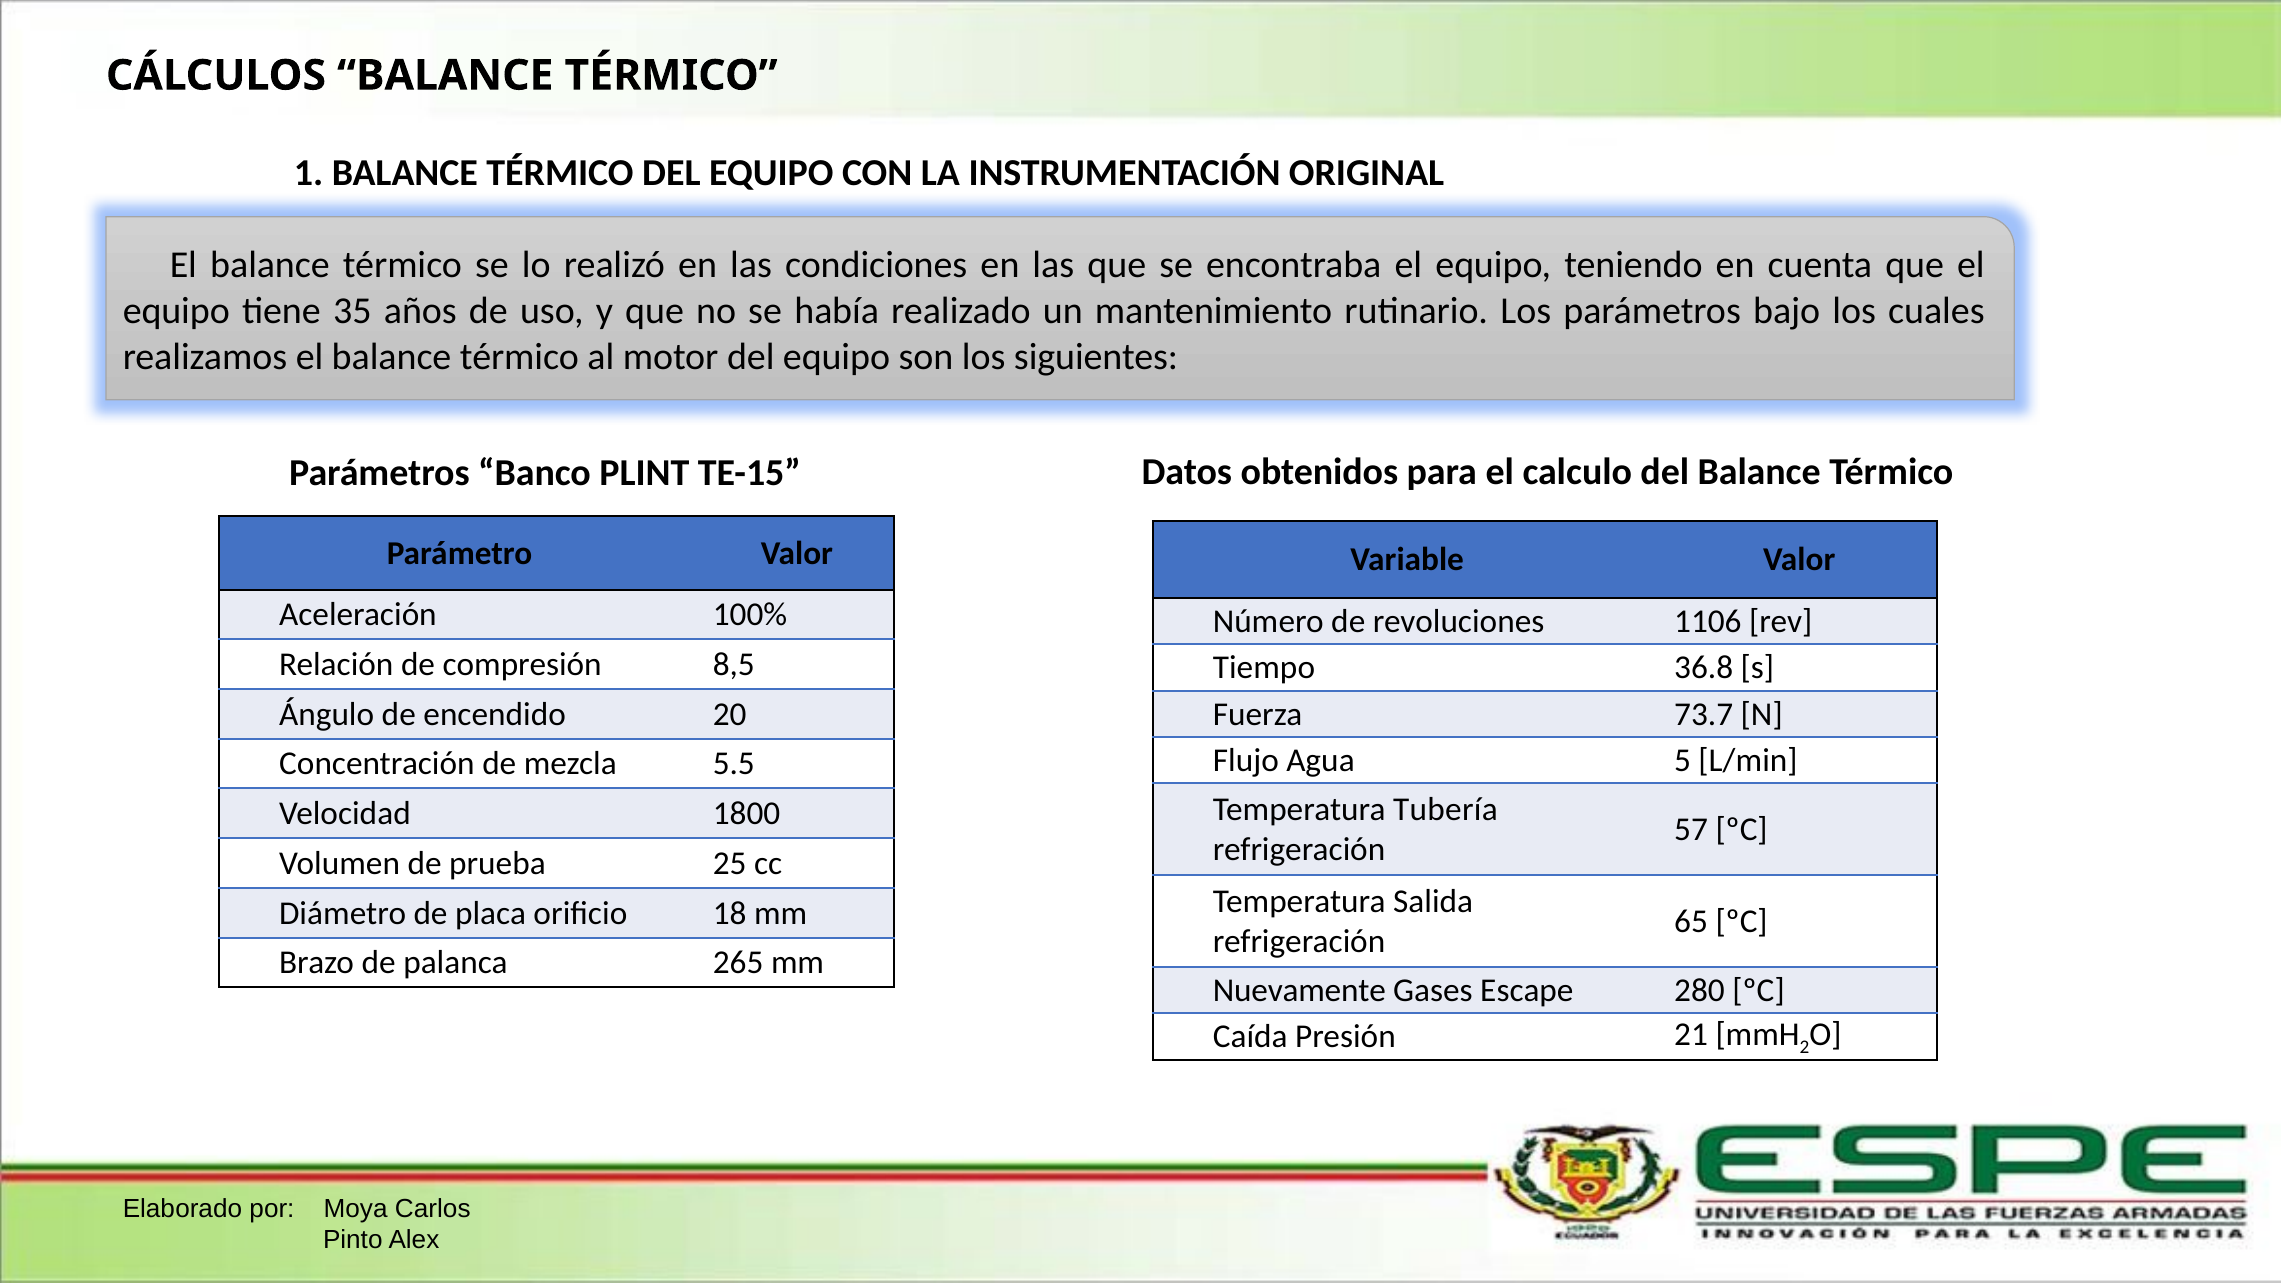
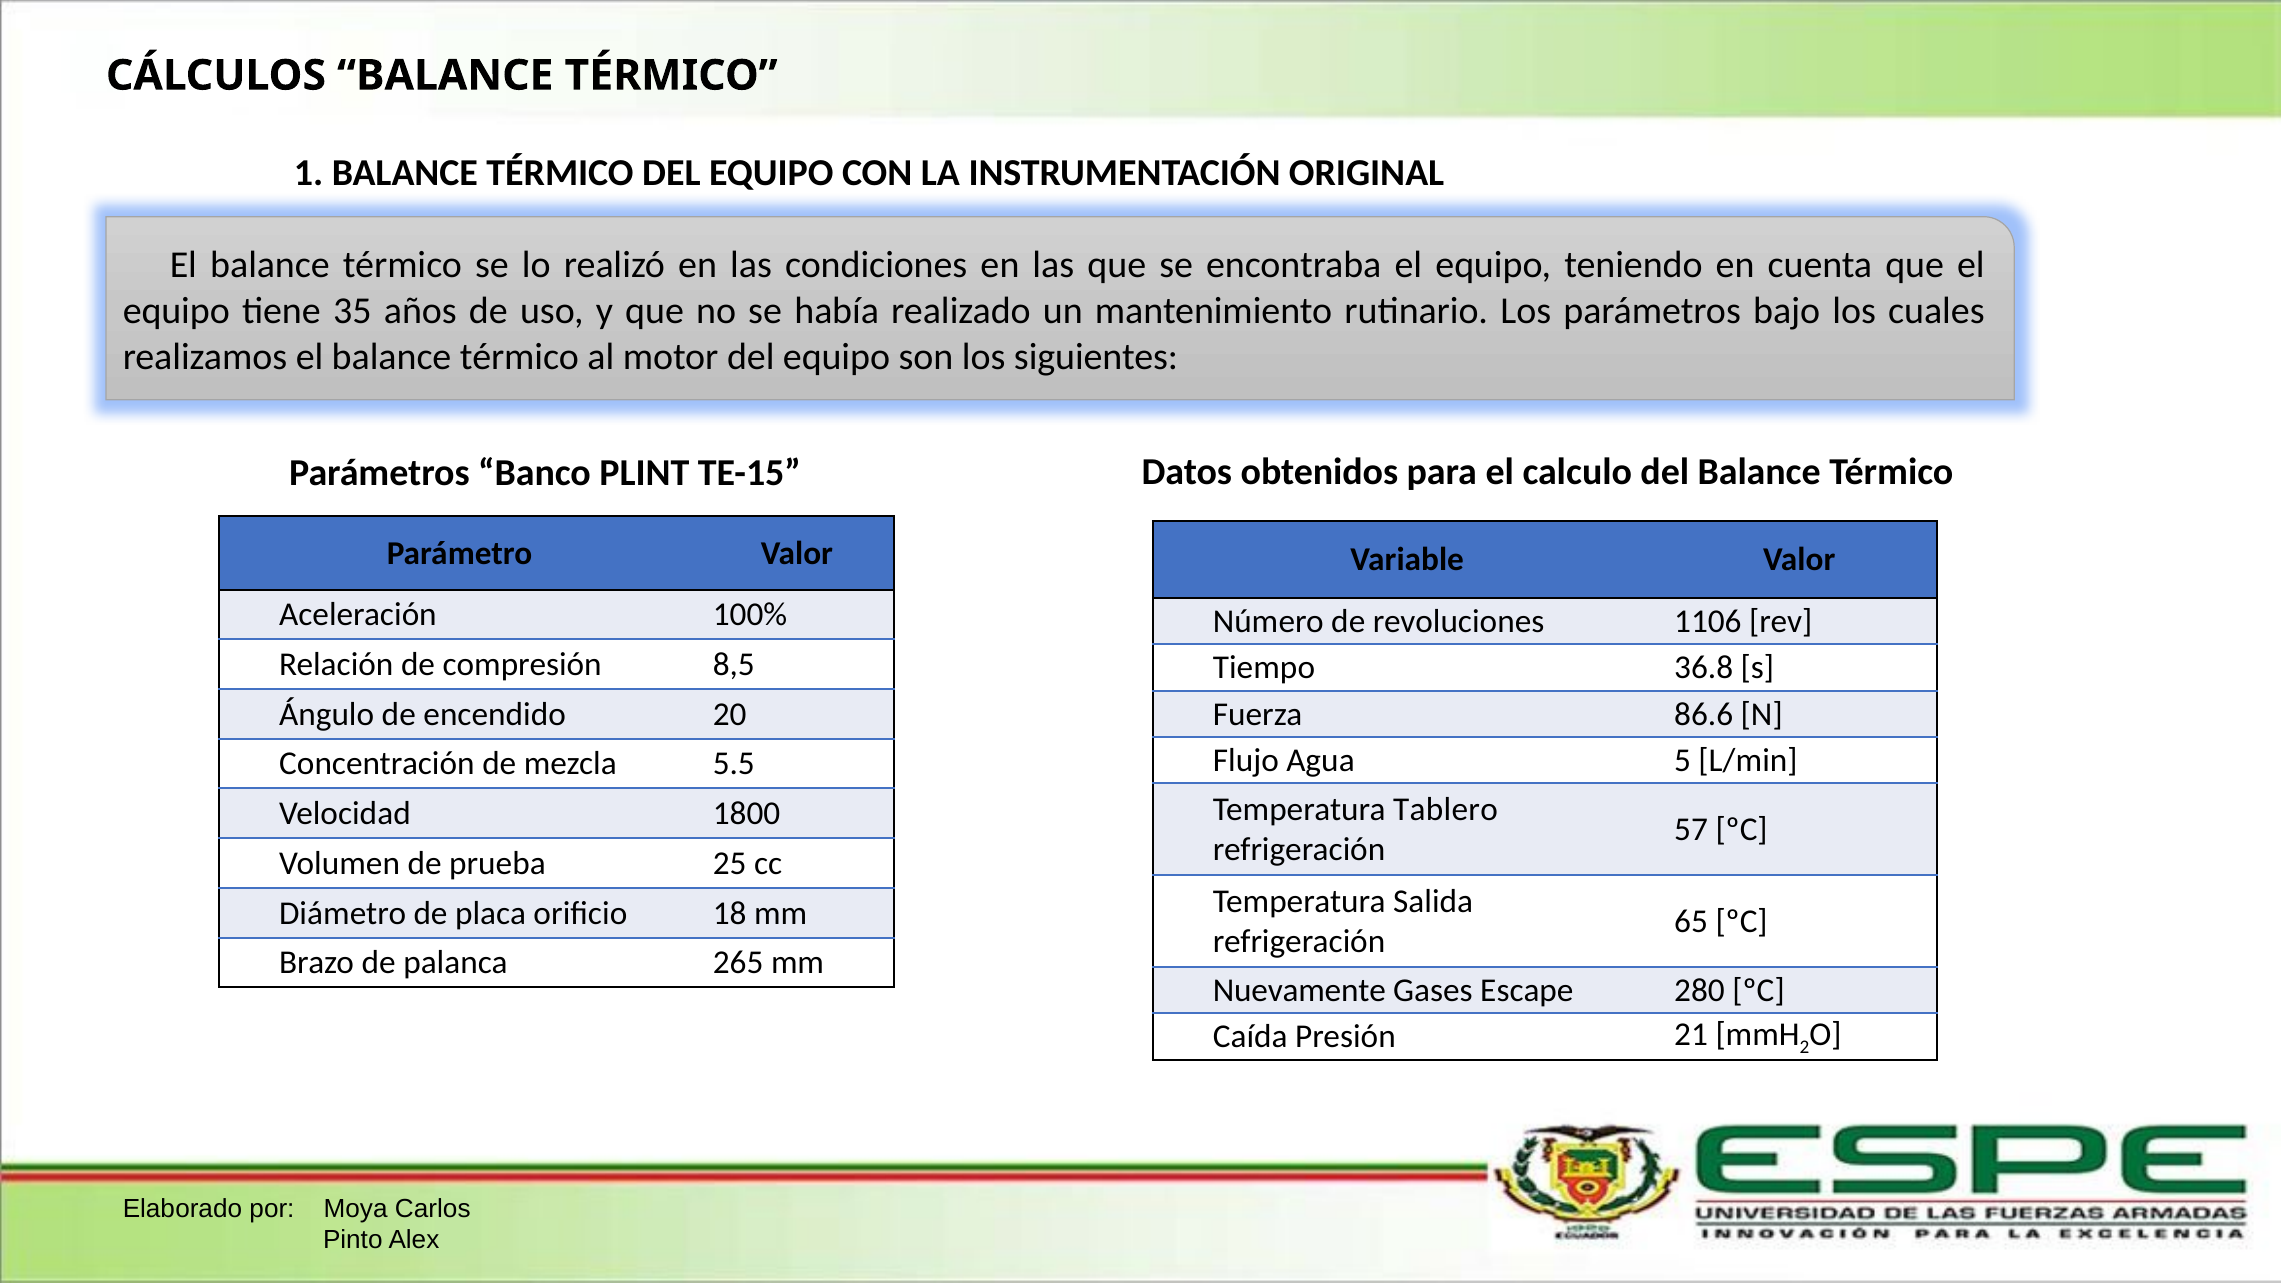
73.7: 73.7 -> 86.6
Tubería: Tubería -> Tablero
